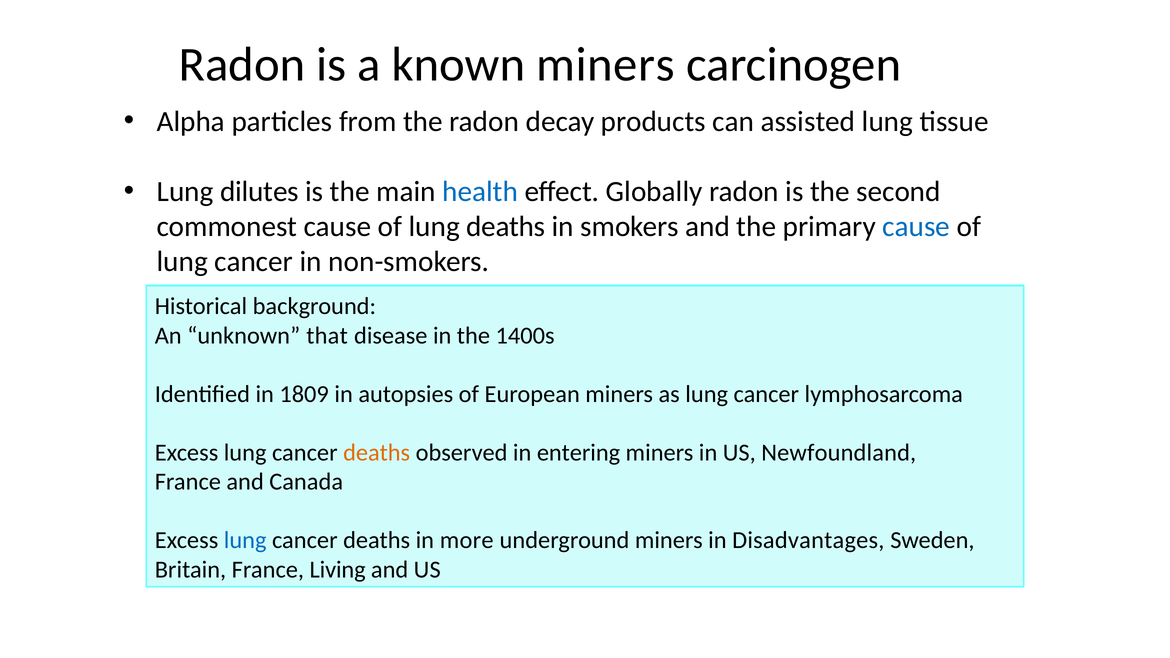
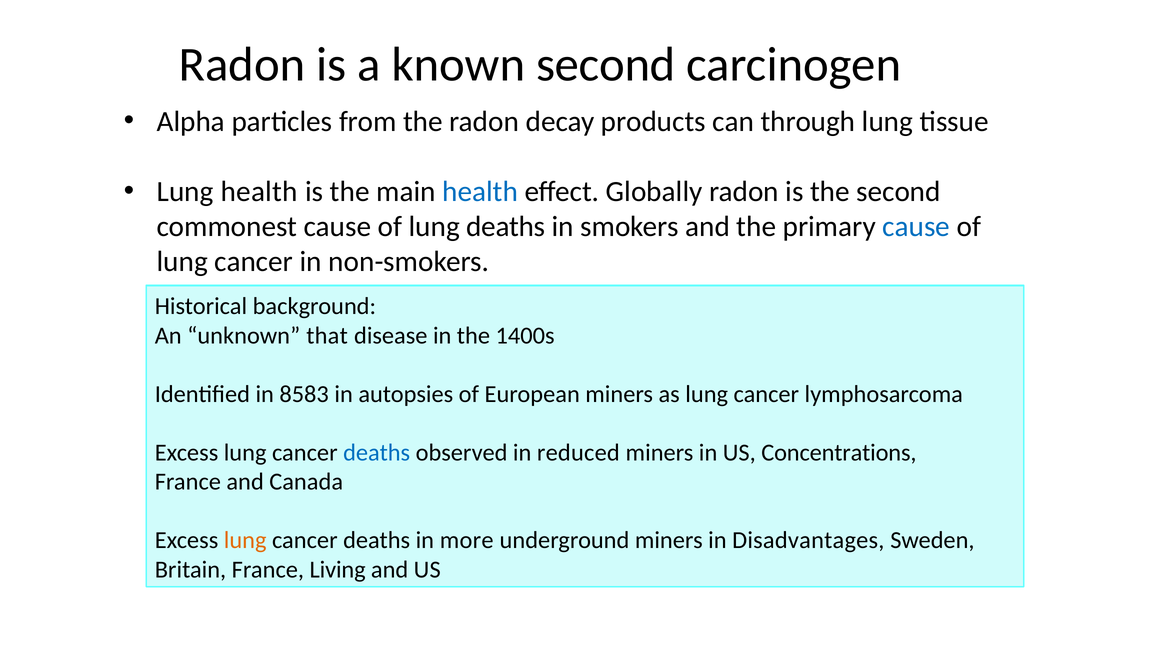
known miners: miners -> second
assisted: assisted -> through
Lung dilutes: dilutes -> health
1809: 1809 -> 8583
deaths at (377, 453) colour: orange -> blue
entering: entering -> reduced
Newfoundland: Newfoundland -> Concentrations
lung at (245, 540) colour: blue -> orange
